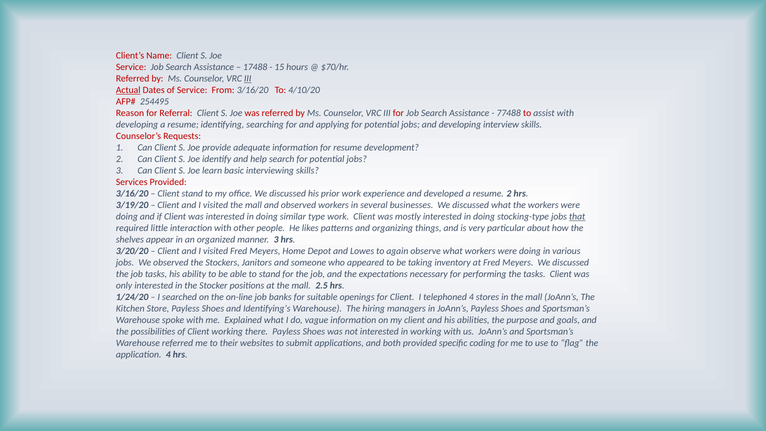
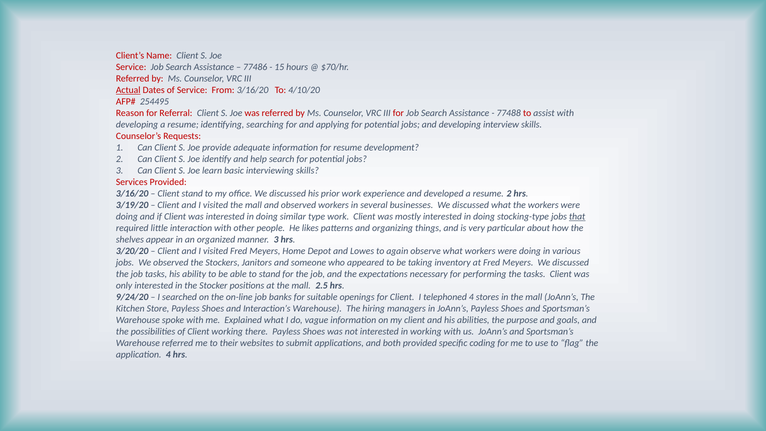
17488: 17488 -> 77486
III at (248, 79) underline: present -> none
1/24/20: 1/24/20 -> 9/24/20
Identifying’s: Identifying’s -> Interaction’s
